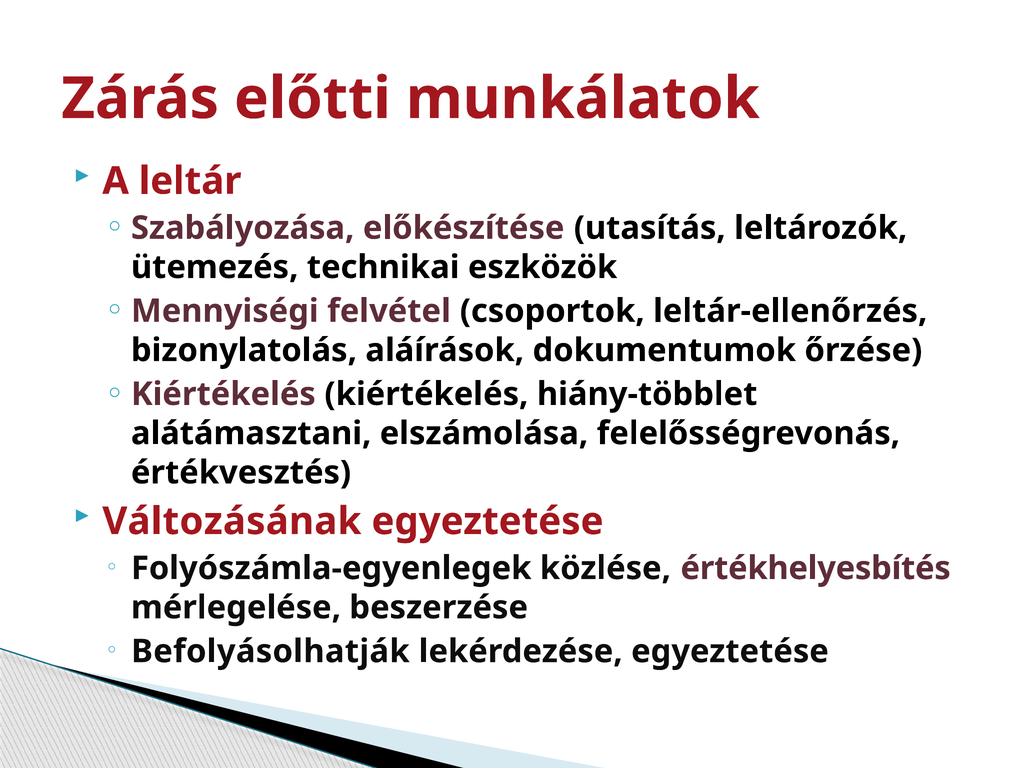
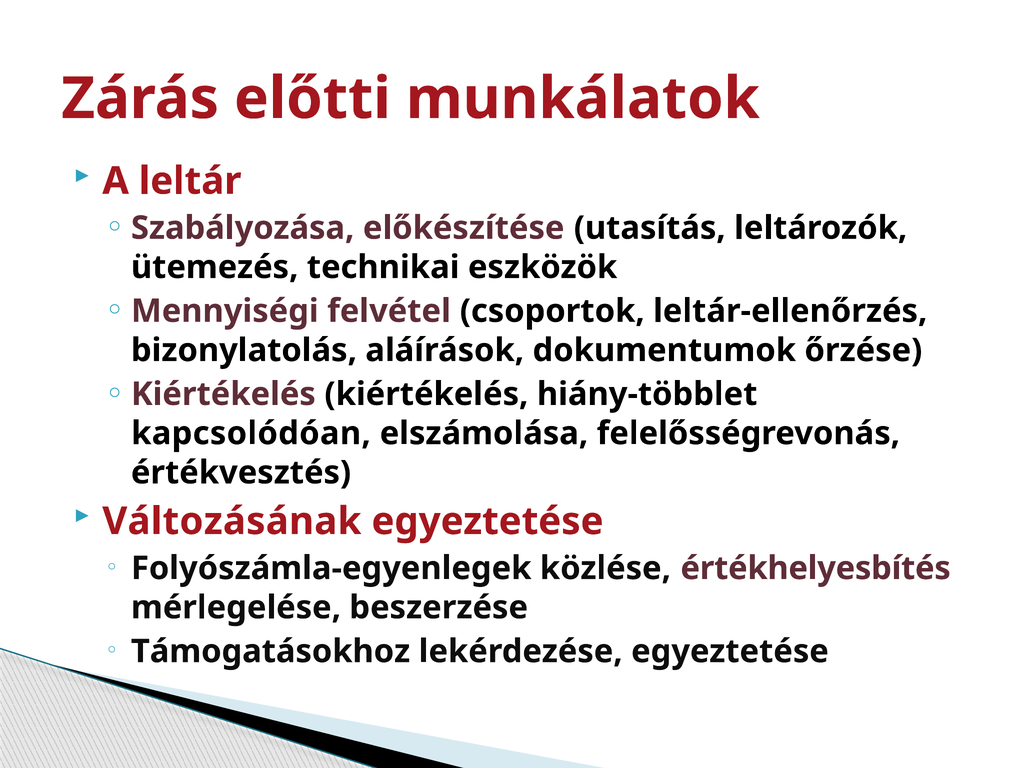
alátámasztani: alátámasztani -> kapcsolódóan
Befolyásolhatják: Befolyásolhatják -> Támogatásokhoz
